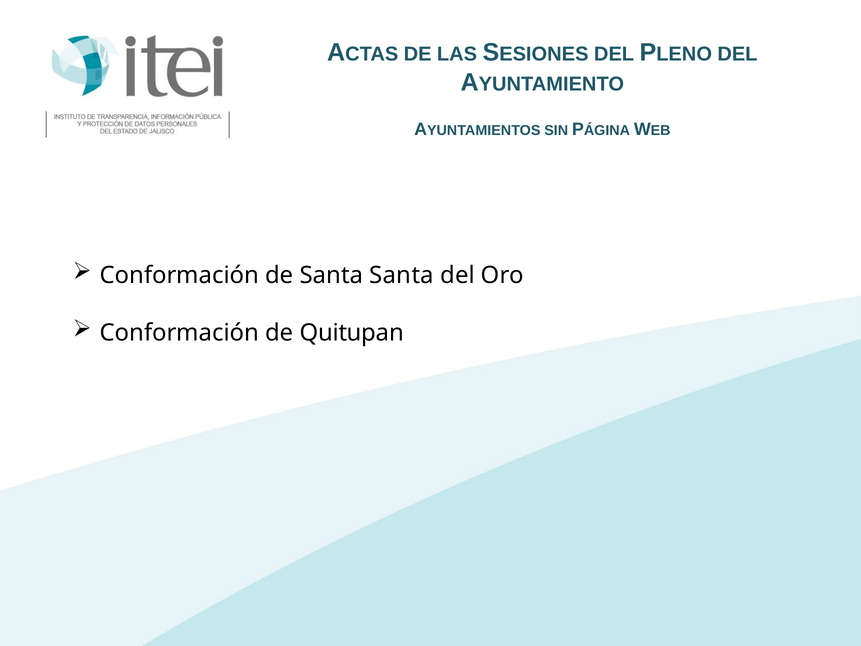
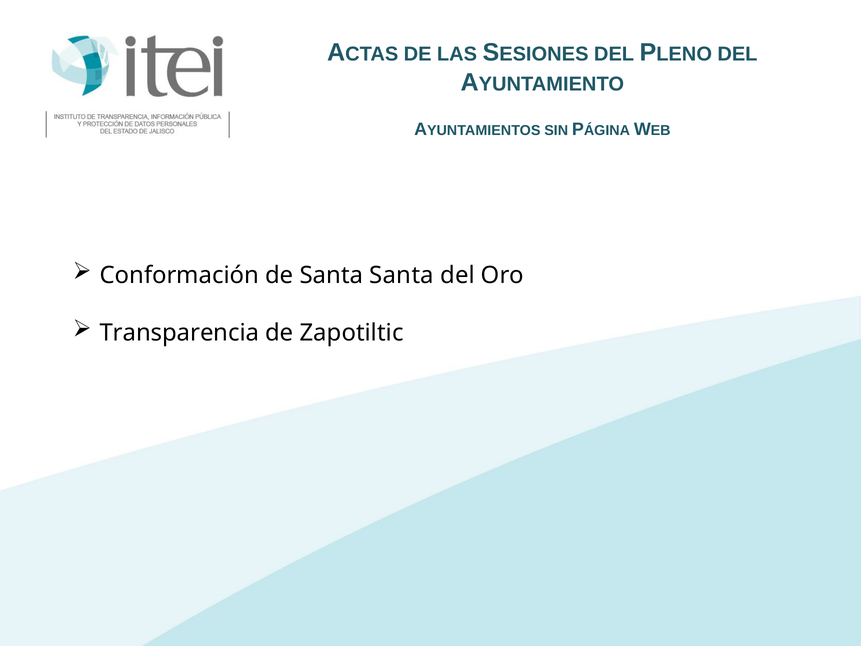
Conformación at (179, 333): Conformación -> Transparencia
Quitupan: Quitupan -> Zapotiltic
